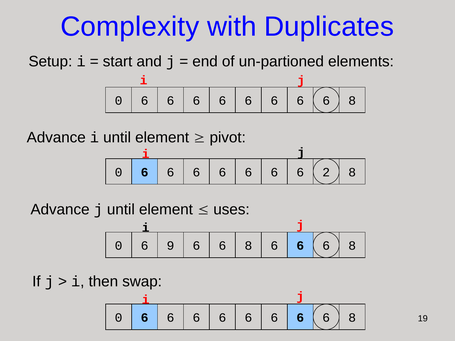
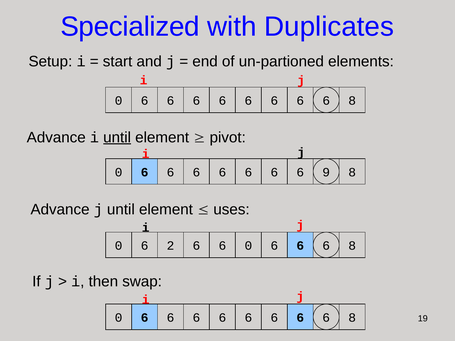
Complexity: Complexity -> Specialized
until at (117, 138) underline: none -> present
2: 2 -> 9
9: 9 -> 2
8 at (248, 246): 8 -> 0
